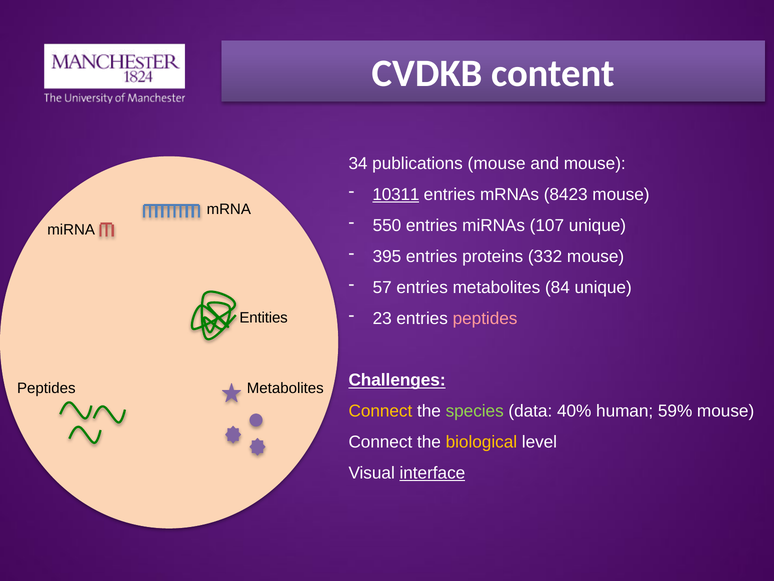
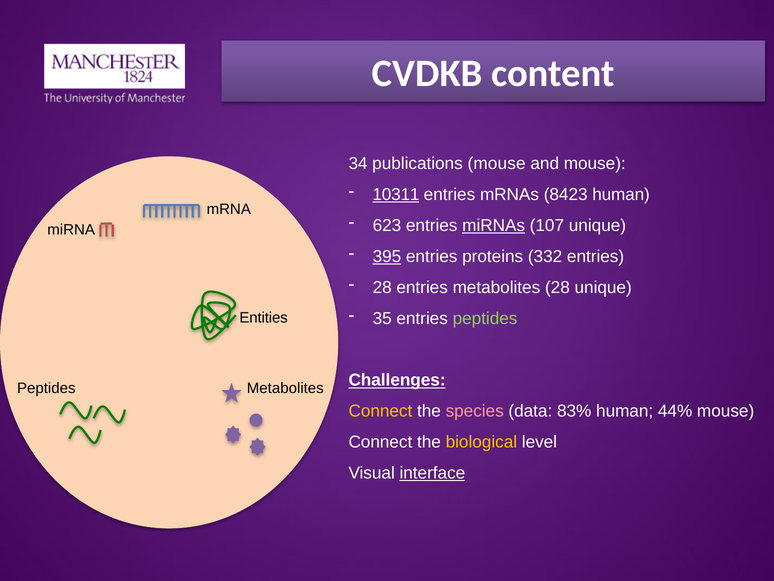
8423 mouse: mouse -> human
550: 550 -> 623
miRNAs underline: none -> present
395 underline: none -> present
332 mouse: mouse -> entries
57 at (382, 287): 57 -> 28
metabolites 84: 84 -> 28
23: 23 -> 35
peptides at (485, 318) colour: pink -> light green
species colour: light green -> pink
40%: 40% -> 83%
59%: 59% -> 44%
